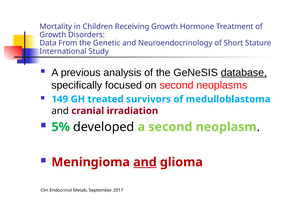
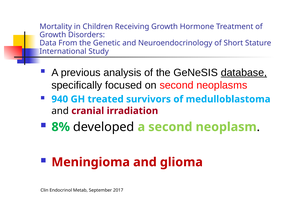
149: 149 -> 940
5%: 5% -> 8%
and at (145, 162) underline: present -> none
